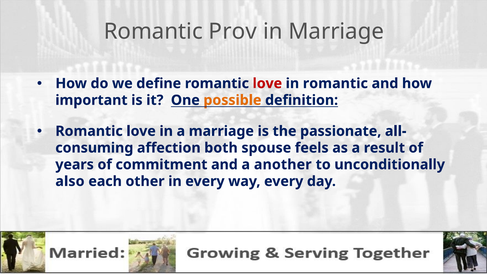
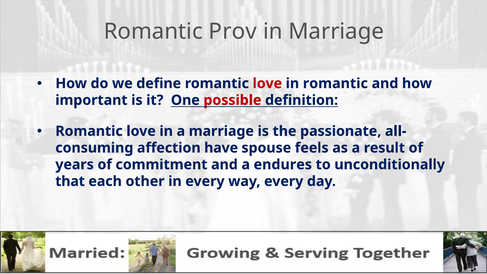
possible colour: orange -> red
both: both -> have
another: another -> endures
also: also -> that
